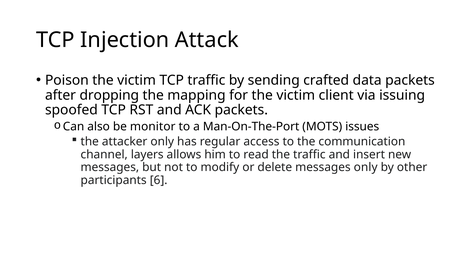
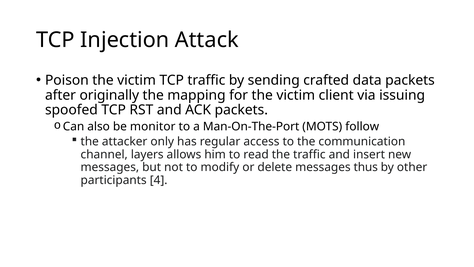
dropping: dropping -> originally
issues: issues -> follow
messages only: only -> thus
6: 6 -> 4
